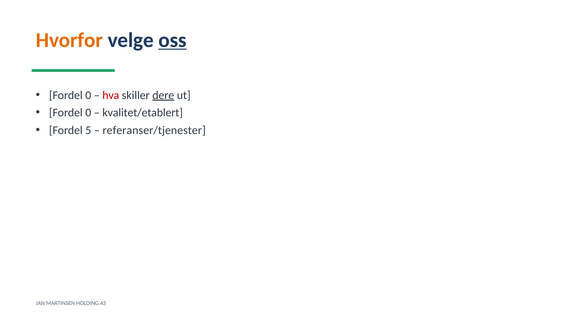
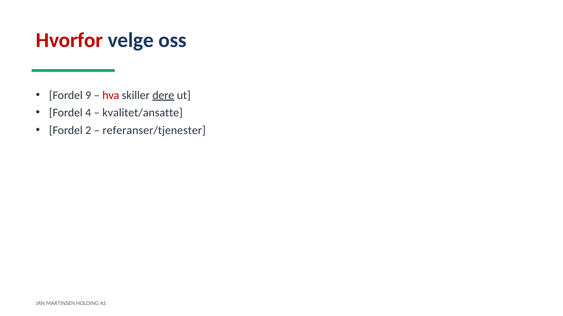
Hvorfor colour: orange -> red
oss underline: present -> none
0 at (88, 95): 0 -> 9
0 at (88, 113): 0 -> 4
kvalitet/etablert: kvalitet/etablert -> kvalitet/ansatte
5: 5 -> 2
